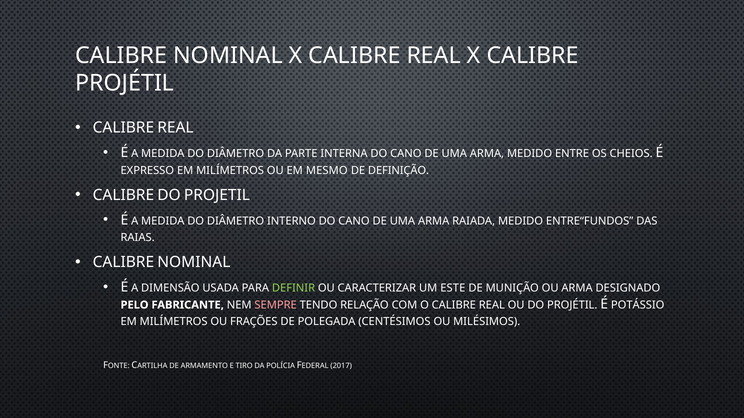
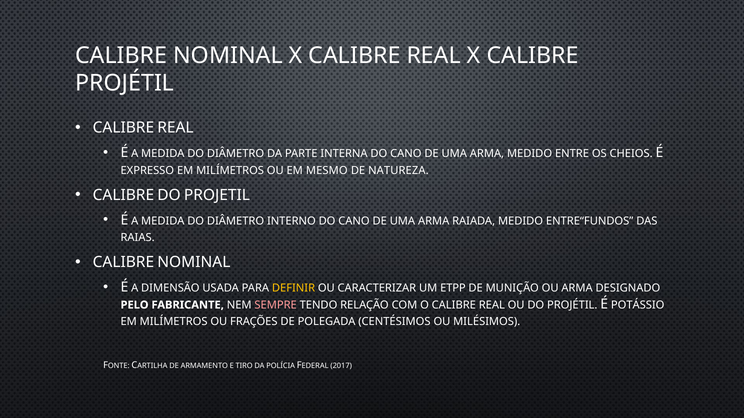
DEFINIÇÃO: DEFINIÇÃO -> NATUREZA
DEFINIR colour: light green -> yellow
ESTE: ESTE -> ETPP
